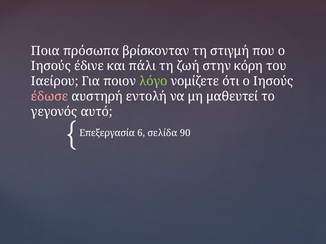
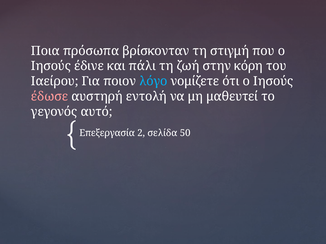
λόγο colour: light green -> light blue
6: 6 -> 2
90: 90 -> 50
